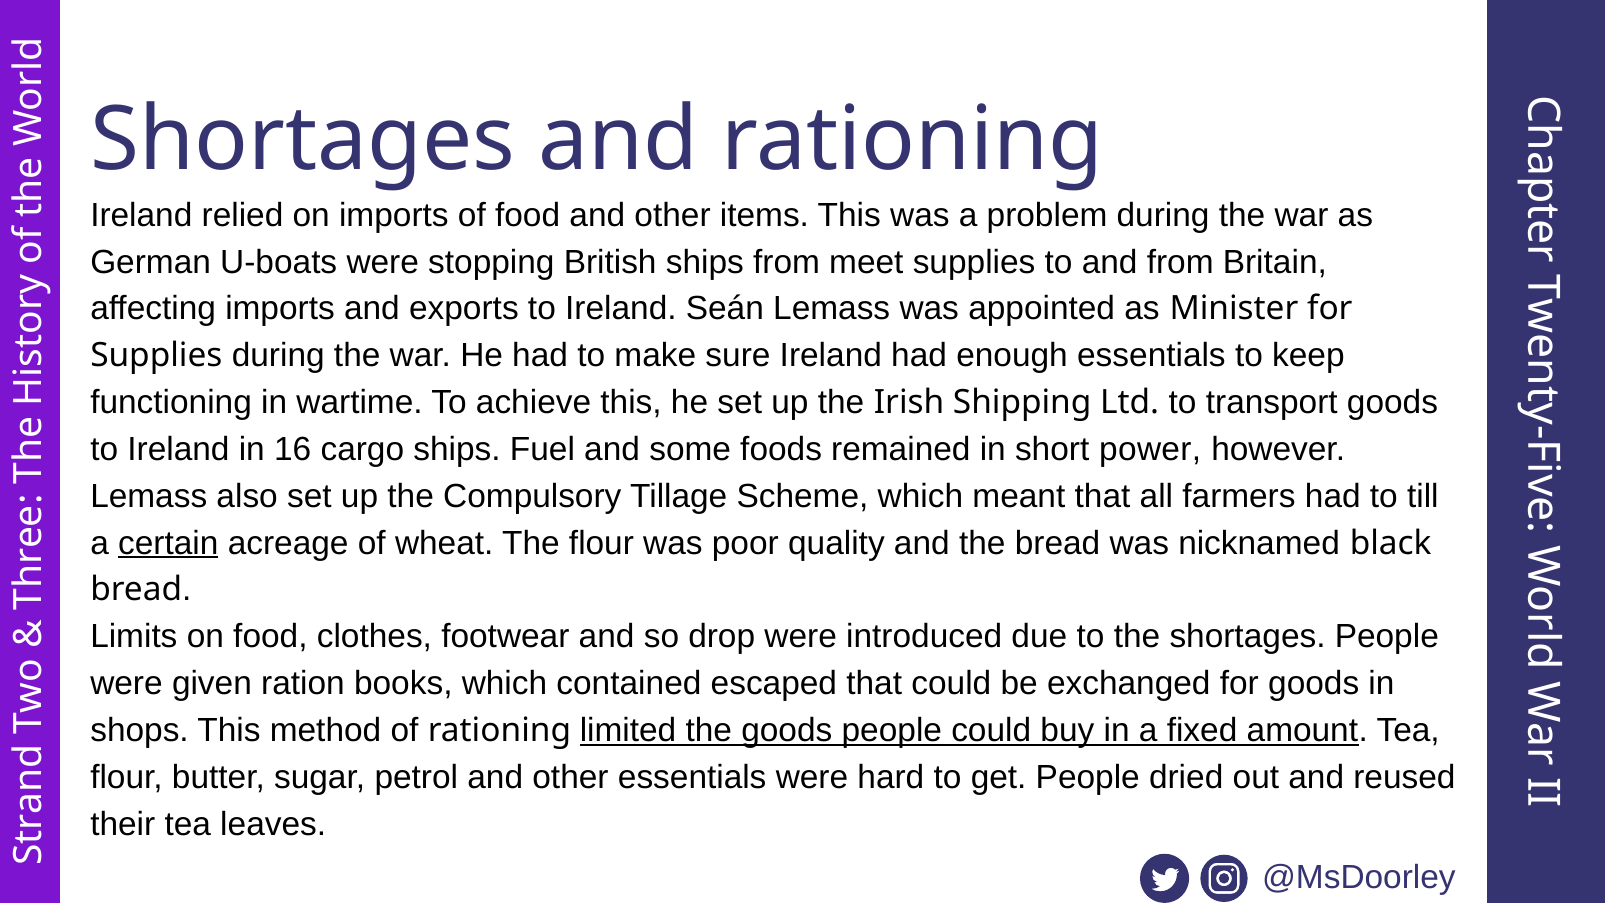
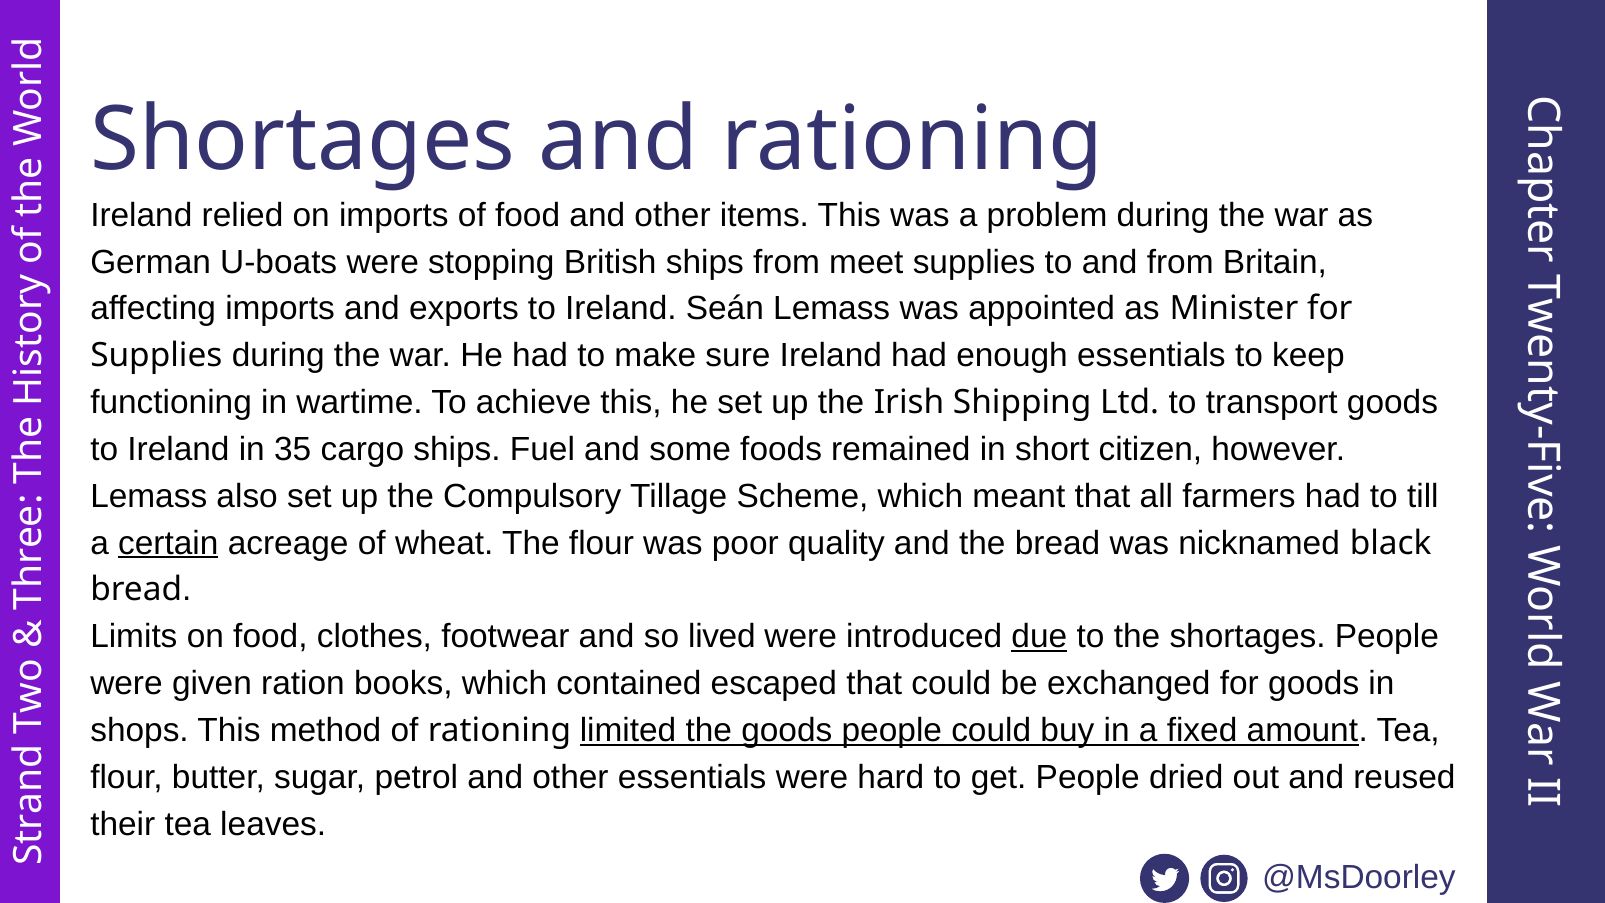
16: 16 -> 35
power: power -> citizen
drop: drop -> lived
due underline: none -> present
